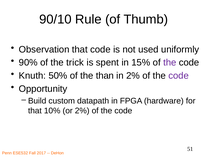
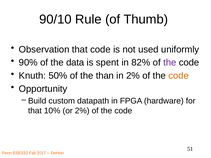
trick: trick -> data
15%: 15% -> 82%
code at (179, 76) colour: purple -> orange
